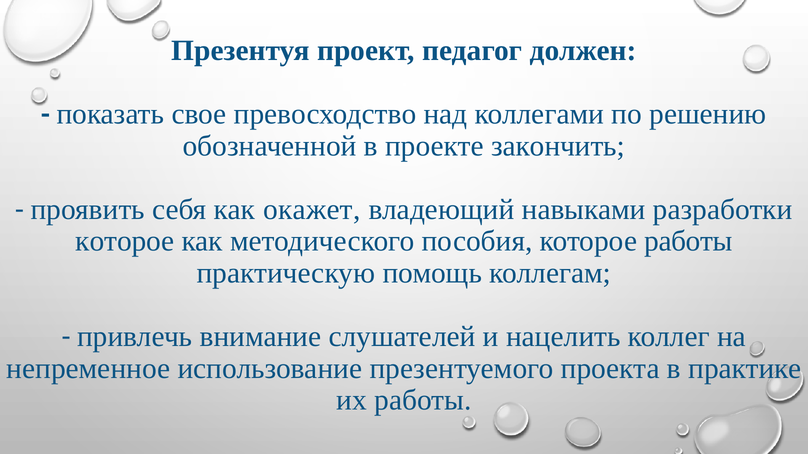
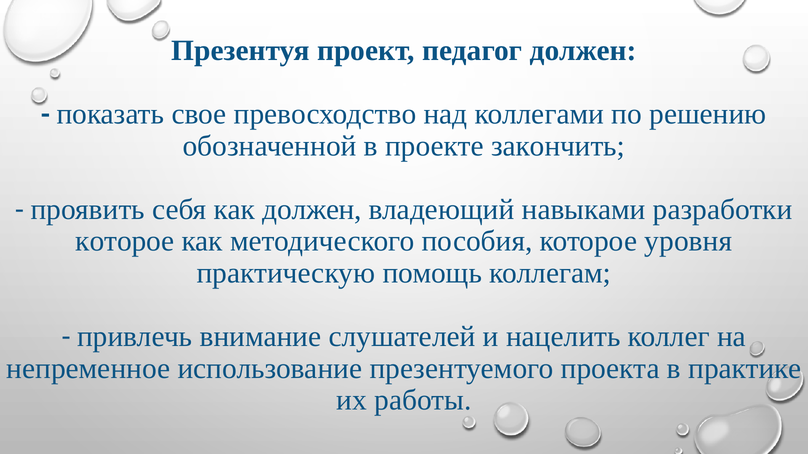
как окажет: окажет -> должен
которое работы: работы -> уровня
